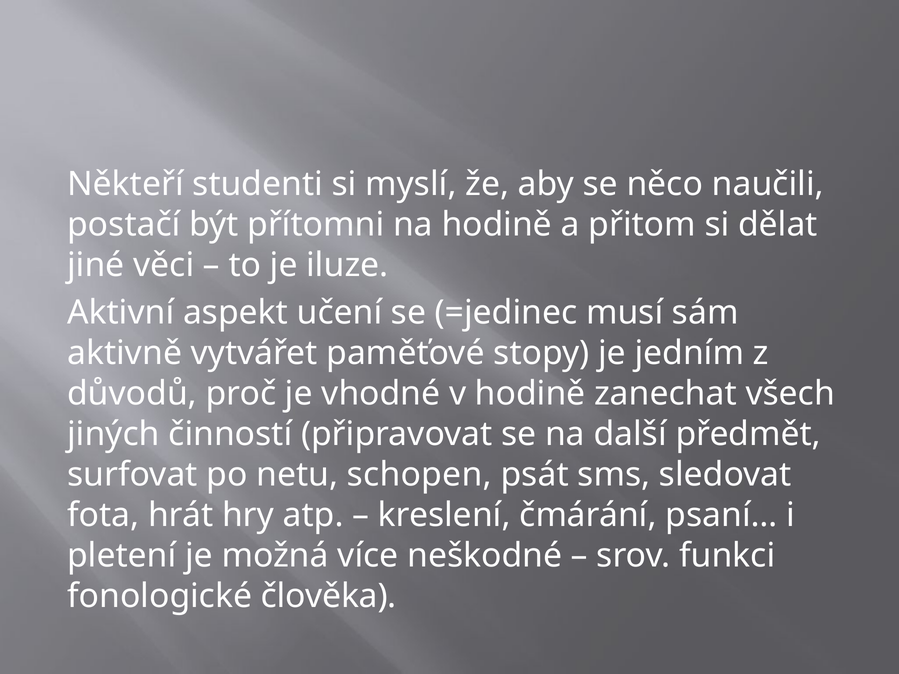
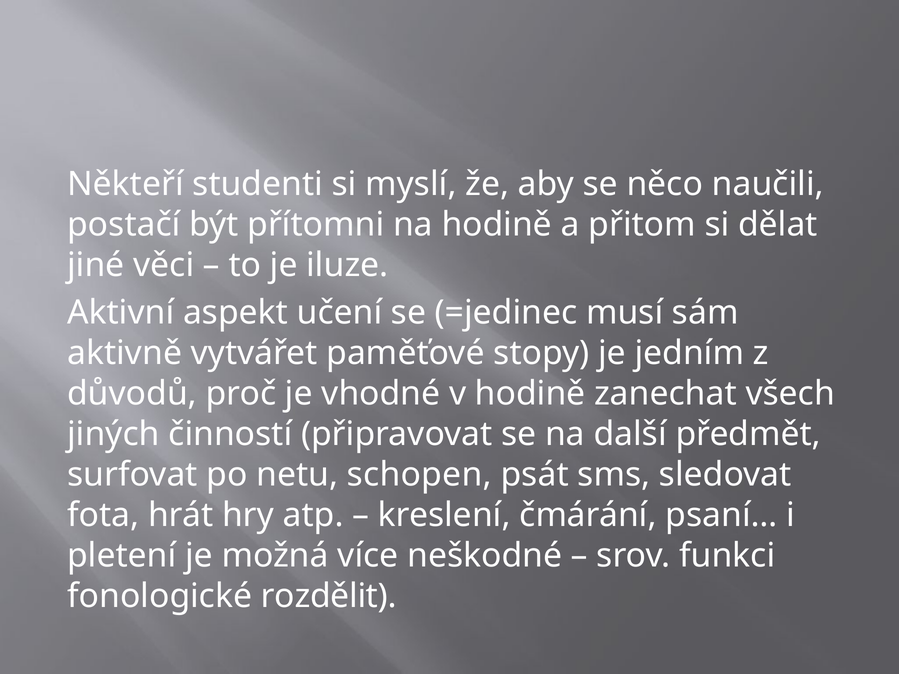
člověka: člověka -> rozdělit
